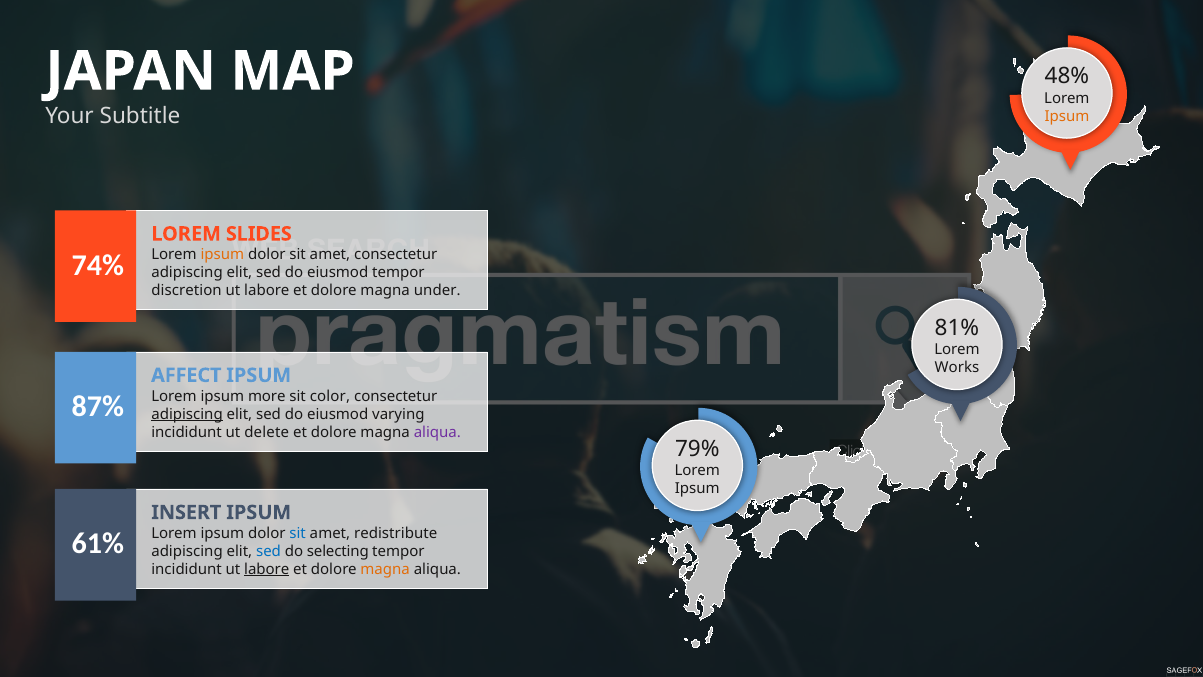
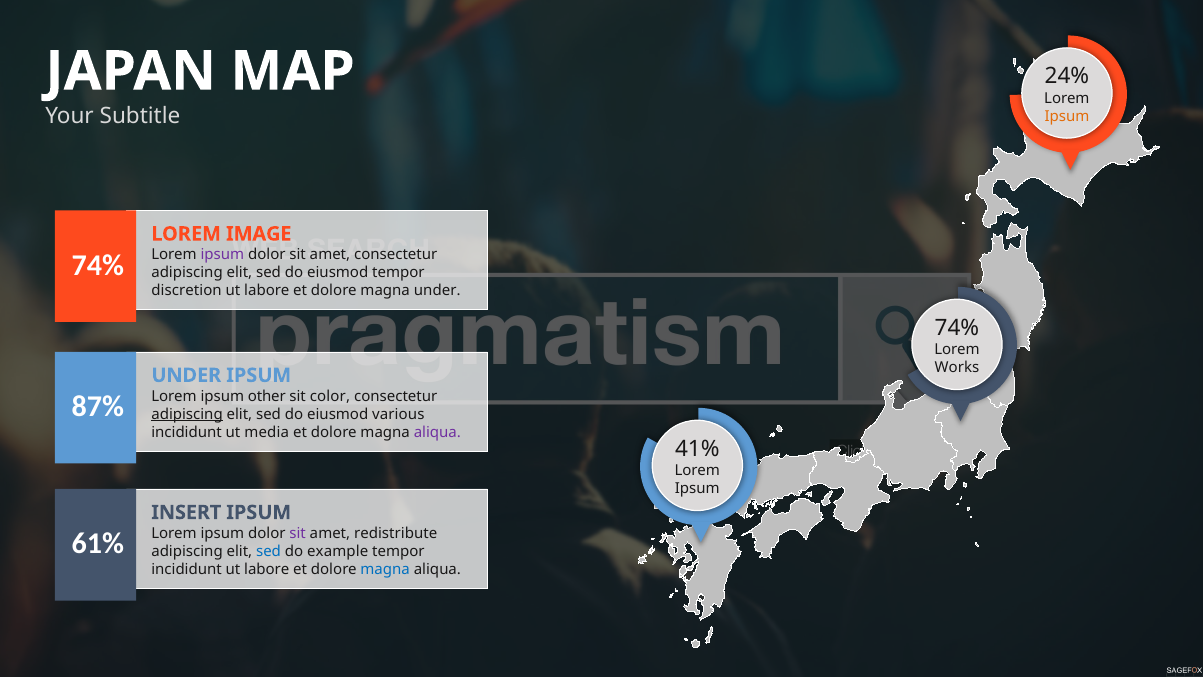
48%: 48% -> 24%
SLIDES: SLIDES -> IMAGE
ipsum at (222, 255) colour: orange -> purple
81% at (957, 328): 81% -> 74%
AFFECT at (186, 375): AFFECT -> UNDER
more: more -> other
varying: varying -> various
delete: delete -> media
79%: 79% -> 41%
sit at (298, 533) colour: blue -> purple
selecting: selecting -> example
labore at (267, 569) underline: present -> none
magna at (385, 569) colour: orange -> blue
